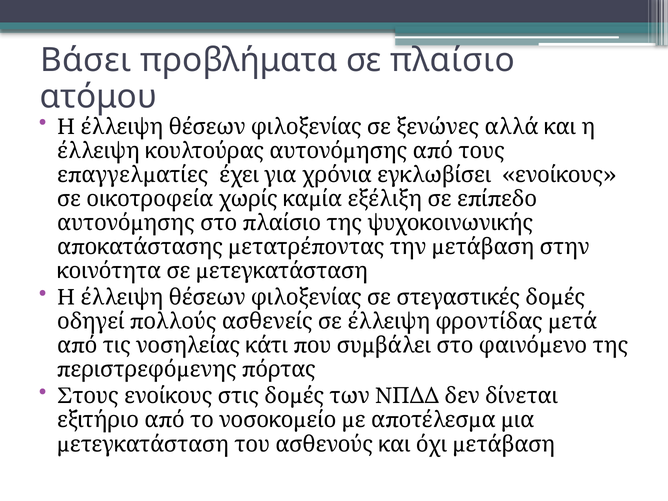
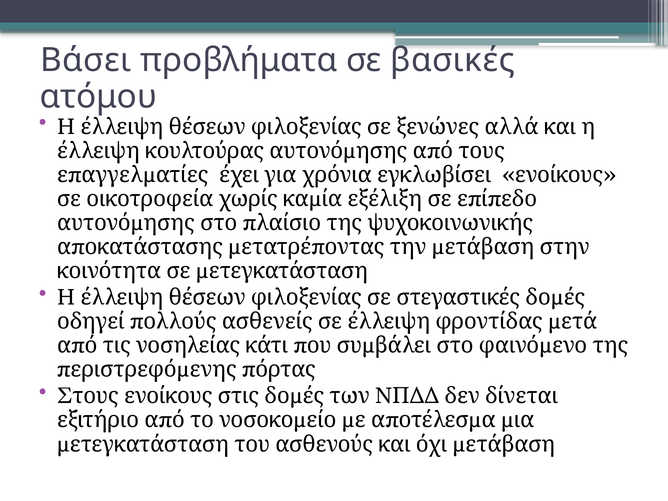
πλαίσιο: πλαίσιο -> βασικές
